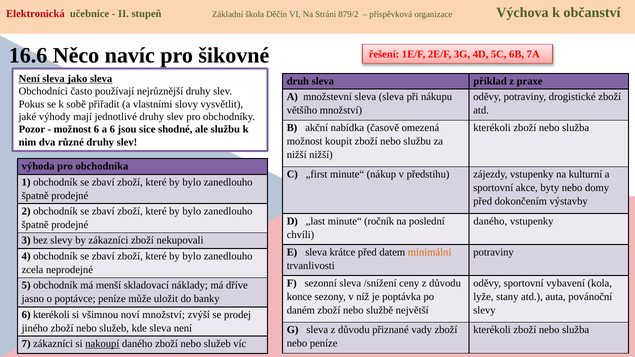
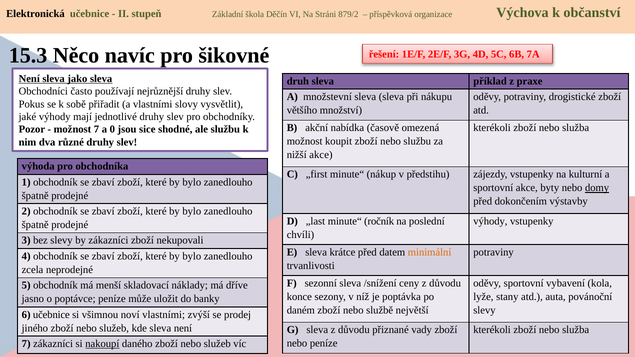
Elektronická colour: red -> black
16.6: 16.6 -> 15.3
možnost 6: 6 -> 7
a 6: 6 -> 0
nižší nižší: nižší -> akce
domy underline: none -> present
daného at (490, 221): daného -> výhody
6 kterékoli: kterékoli -> učebnice
noví množství: množství -> vlastními
